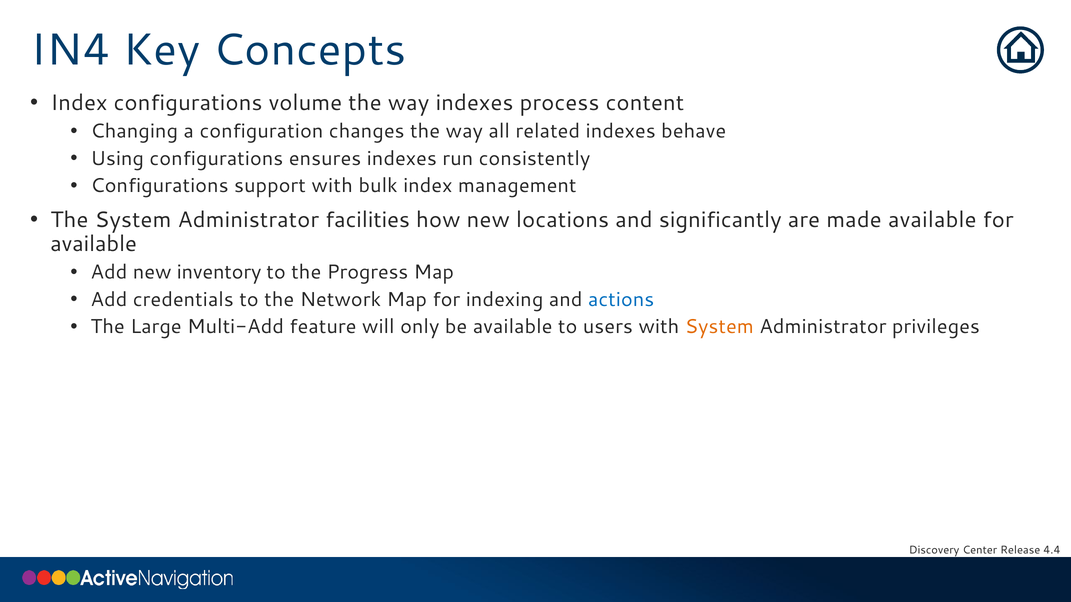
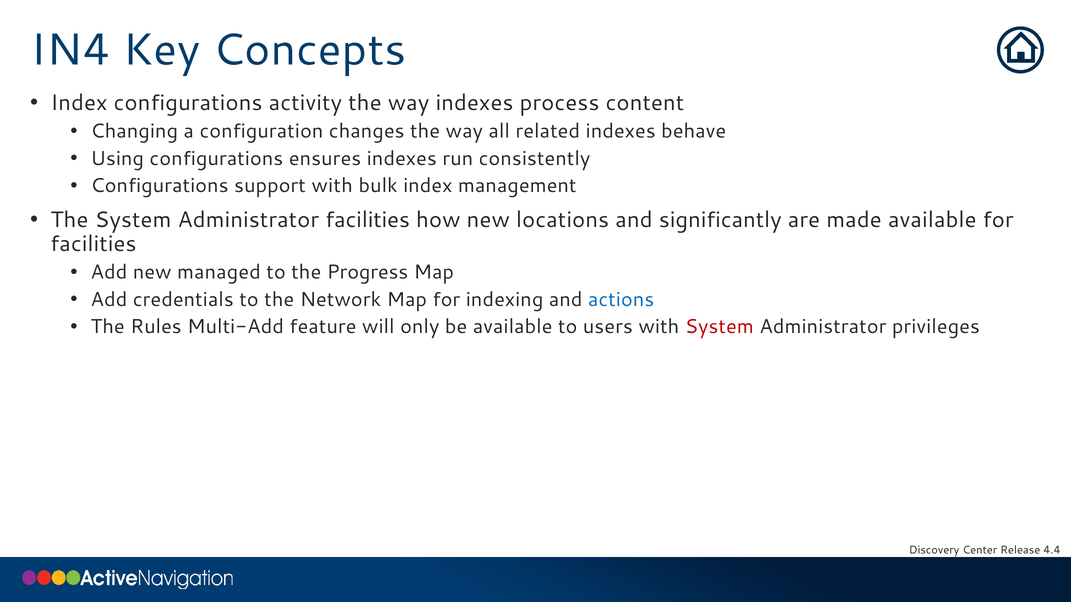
volume: volume -> activity
available at (94, 244): available -> facilities
inventory: inventory -> managed
Large: Large -> Rules
System at (719, 327) colour: orange -> red
